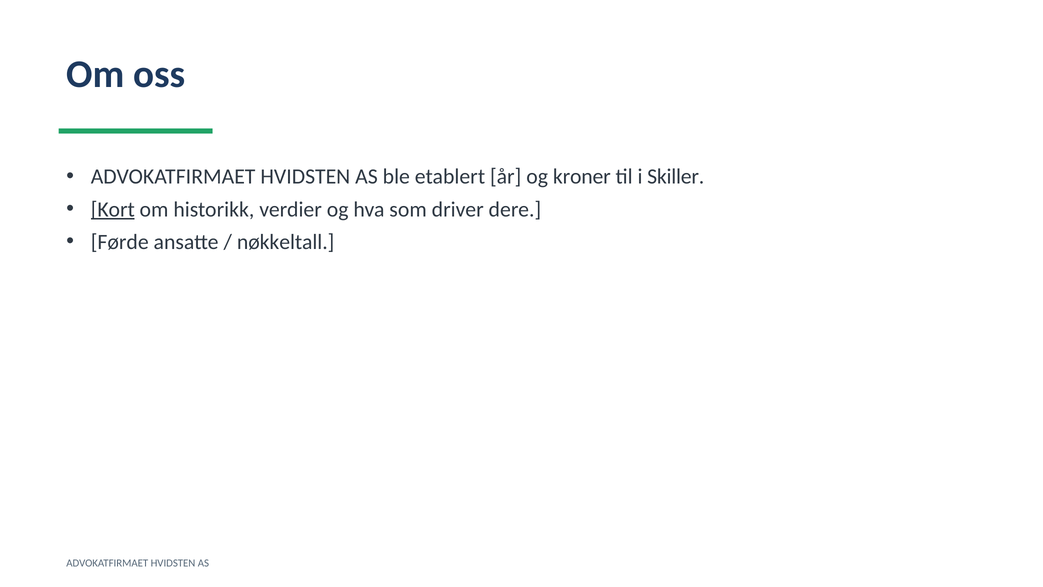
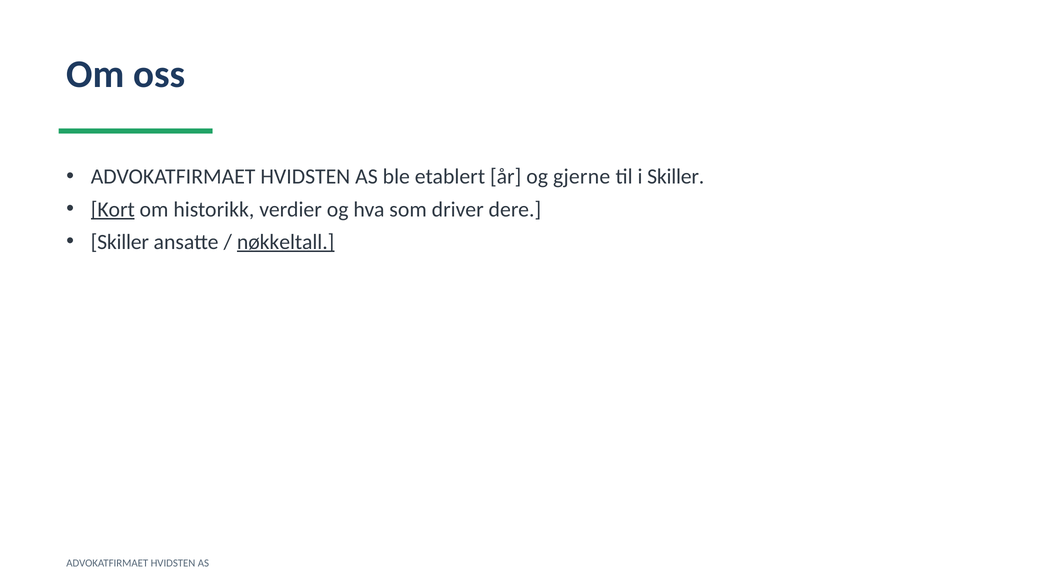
kroner: kroner -> gjerne
Førde at (120, 242): Førde -> Skiller
nøkkeltall underline: none -> present
